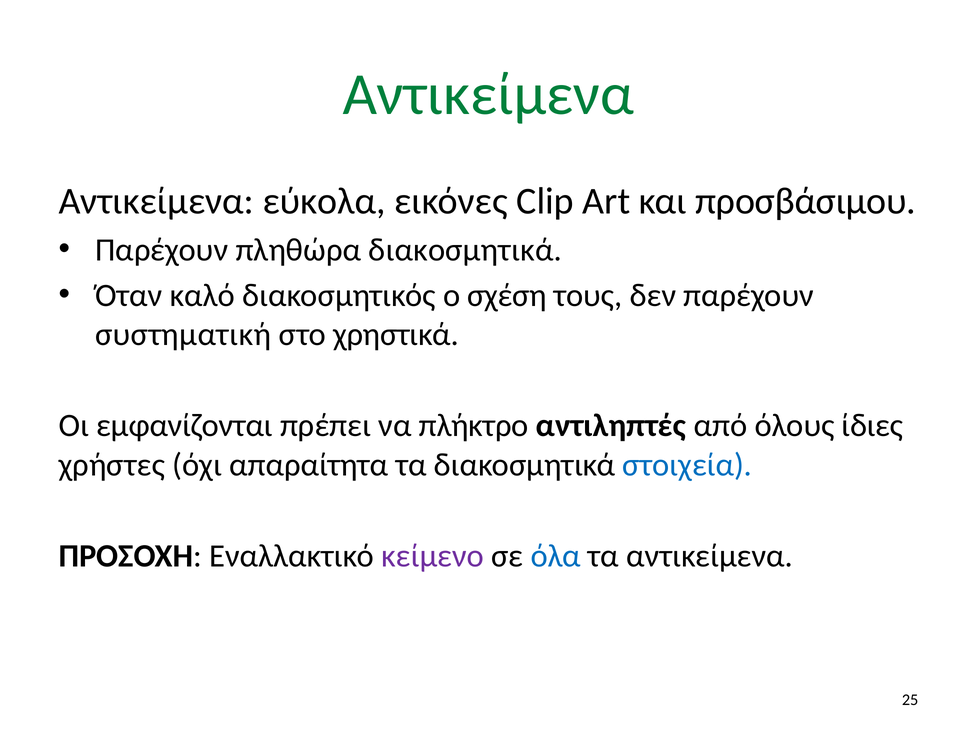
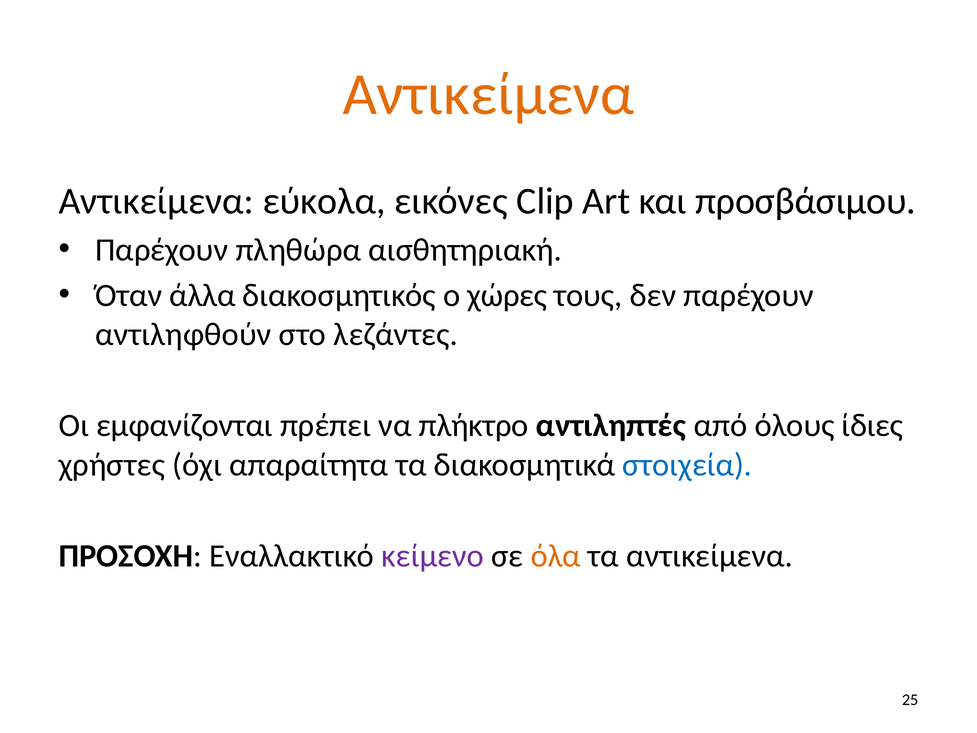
Αντικείμενα at (488, 95) colour: green -> orange
πληθώρα διακοσμητικά: διακοσμητικά -> αισθητηριακή
καλό: καλό -> άλλα
σχέση: σχέση -> χώρες
συστηματική: συστηματική -> αντιληφθούν
χρηστικά: χρηστικά -> λεζάντες
όλα colour: blue -> orange
